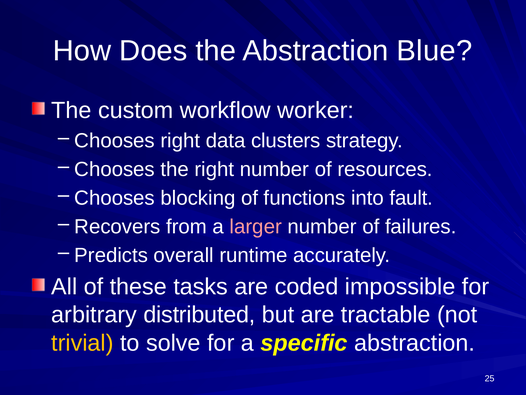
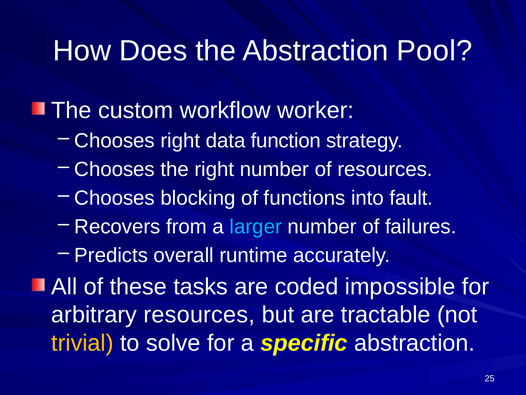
Blue: Blue -> Pool
clusters: clusters -> function
larger colour: pink -> light blue
arbitrary distributed: distributed -> resources
